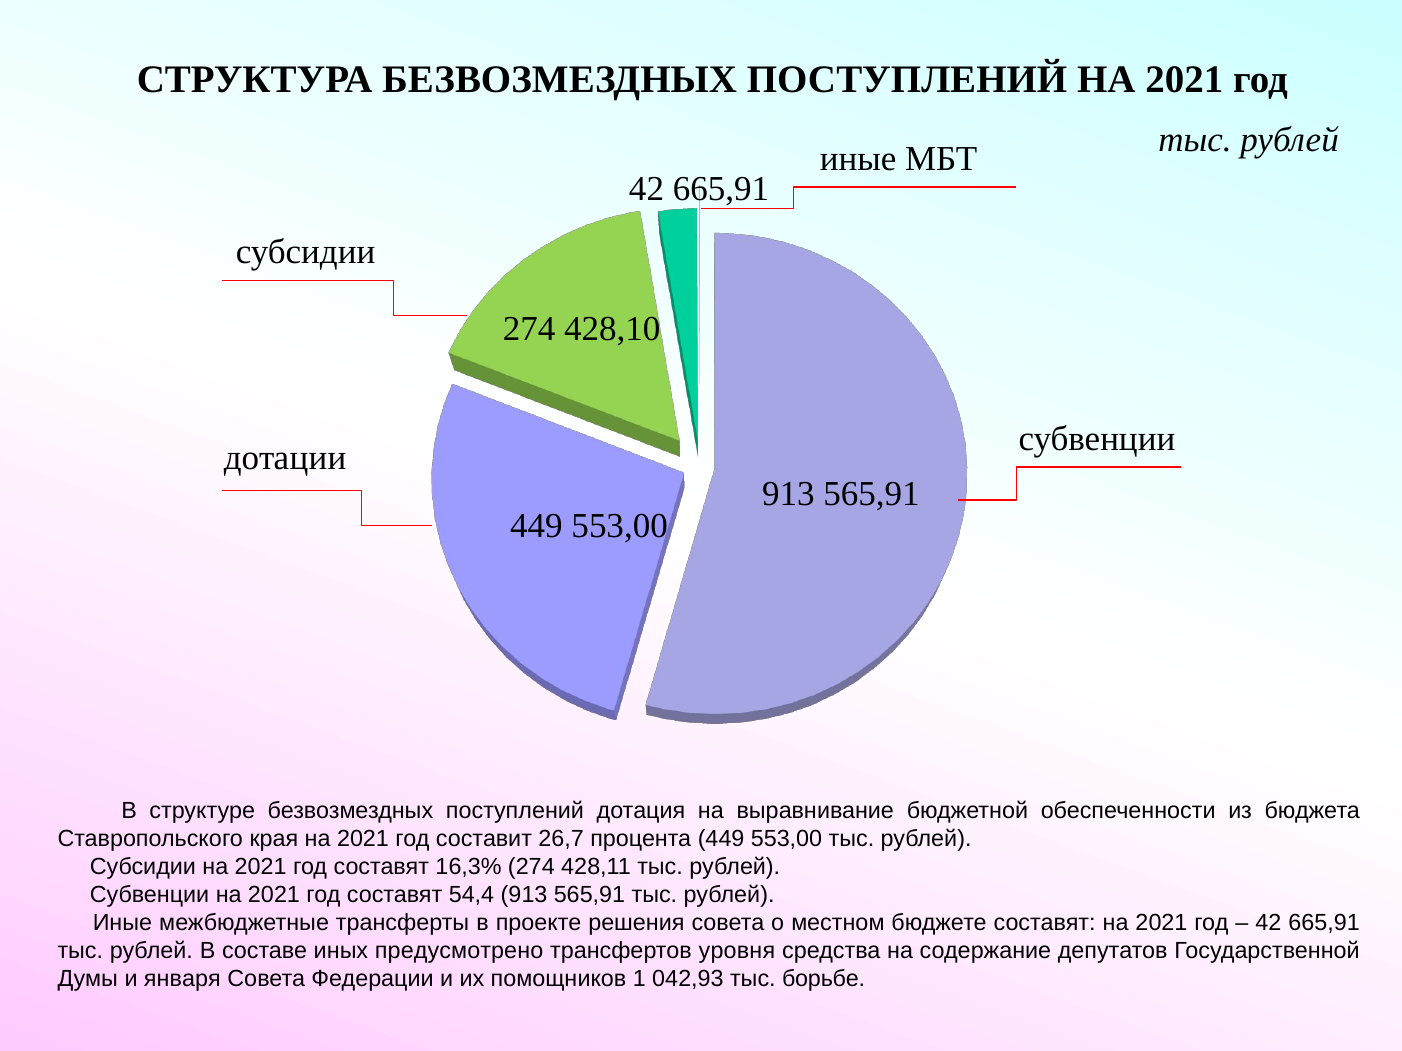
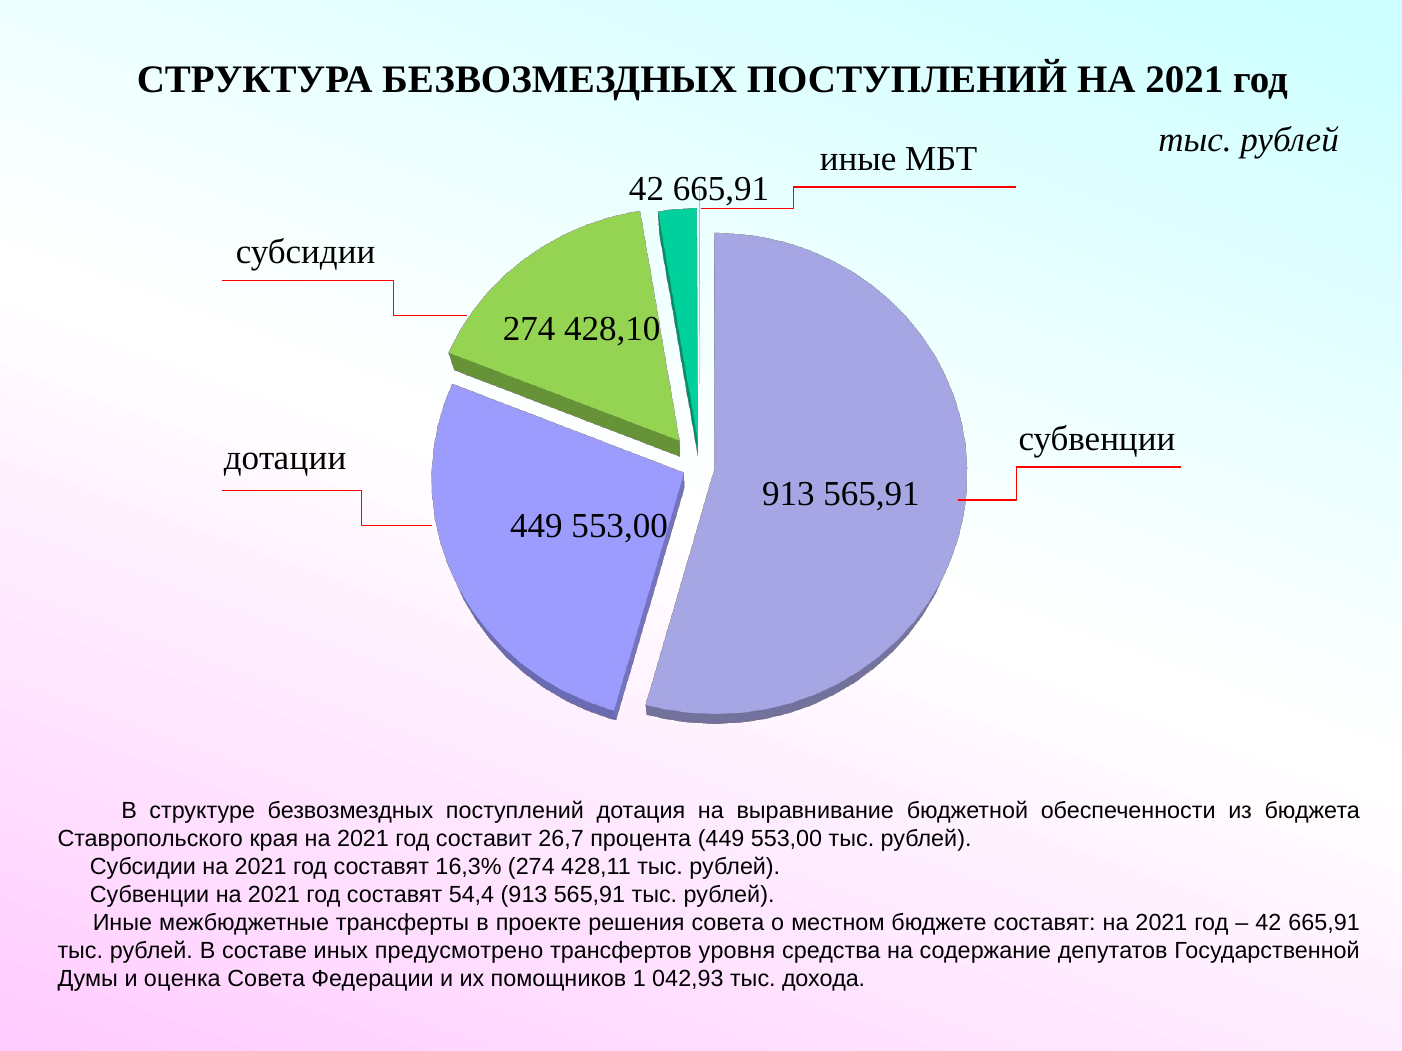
января: января -> оценка
борьбе: борьбе -> дохода
